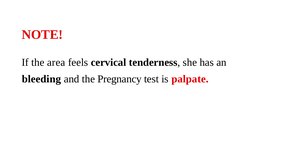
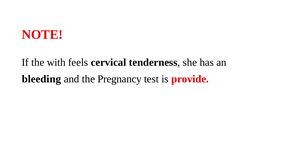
area: area -> with
palpate: palpate -> provide
